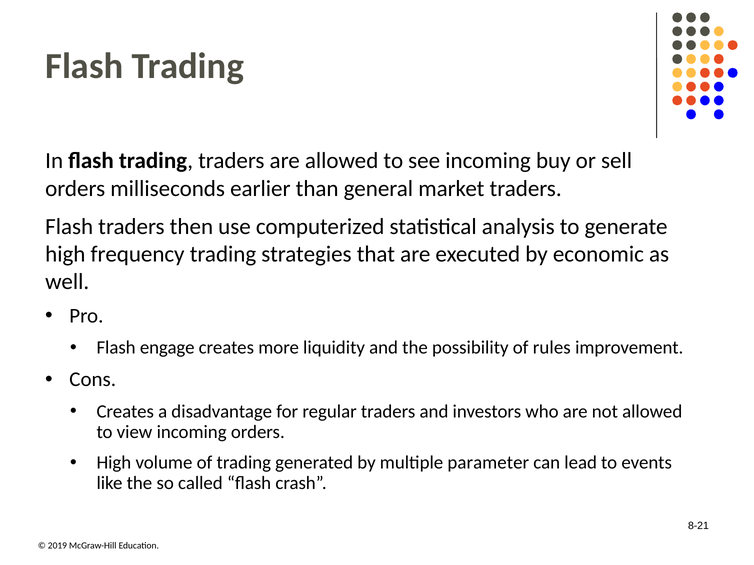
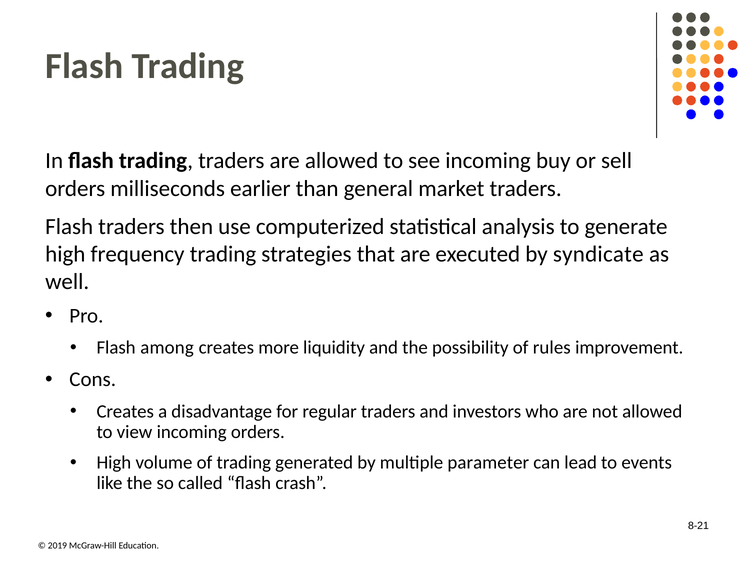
economic: economic -> syndicate
engage: engage -> among
